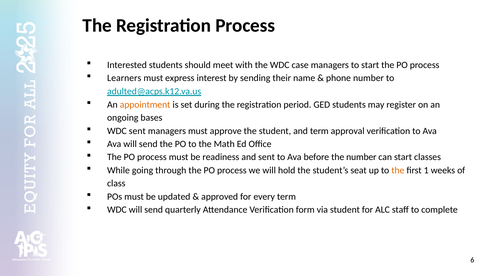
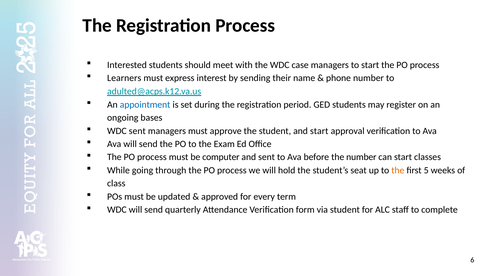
appointment colour: orange -> blue
and term: term -> start
Math: Math -> Exam
readiness: readiness -> computer
1: 1 -> 5
